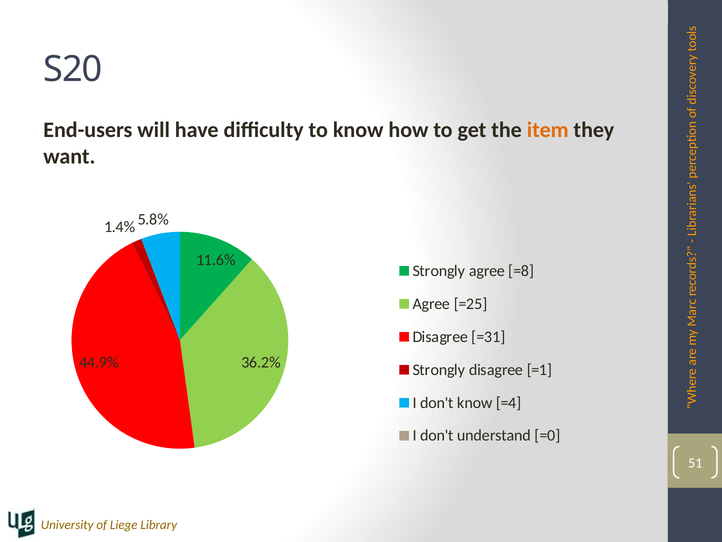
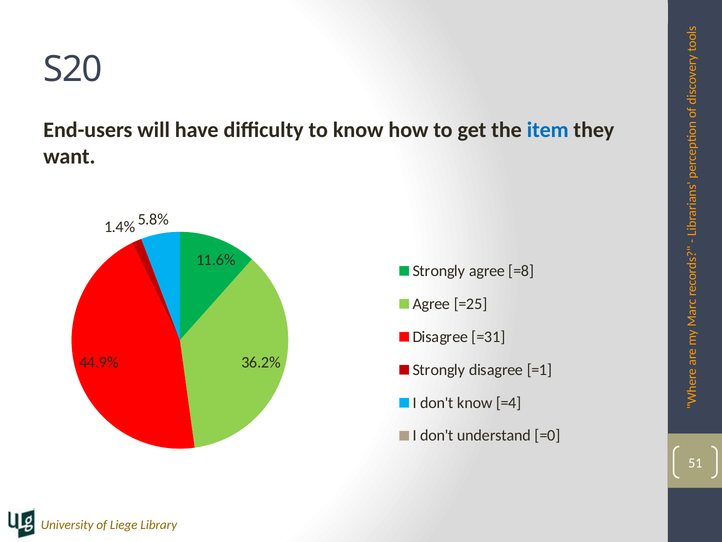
item colour: orange -> blue
